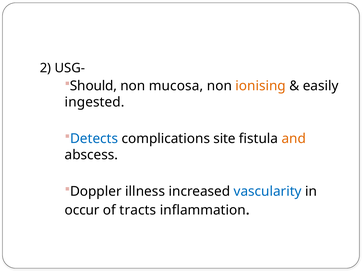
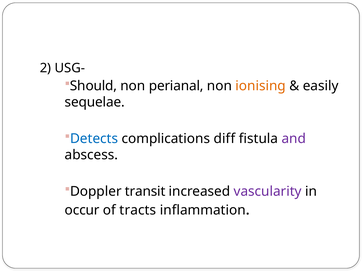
mucosa: mucosa -> perianal
ingested: ingested -> sequelae
site: site -> diff
and colour: orange -> purple
illness: illness -> transit
vascularity colour: blue -> purple
